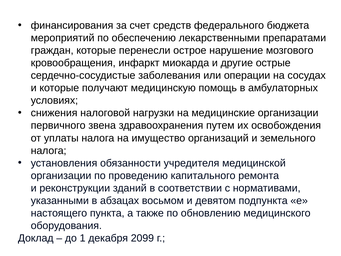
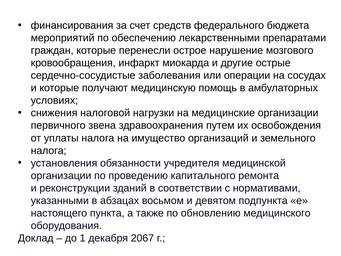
2099: 2099 -> 2067
